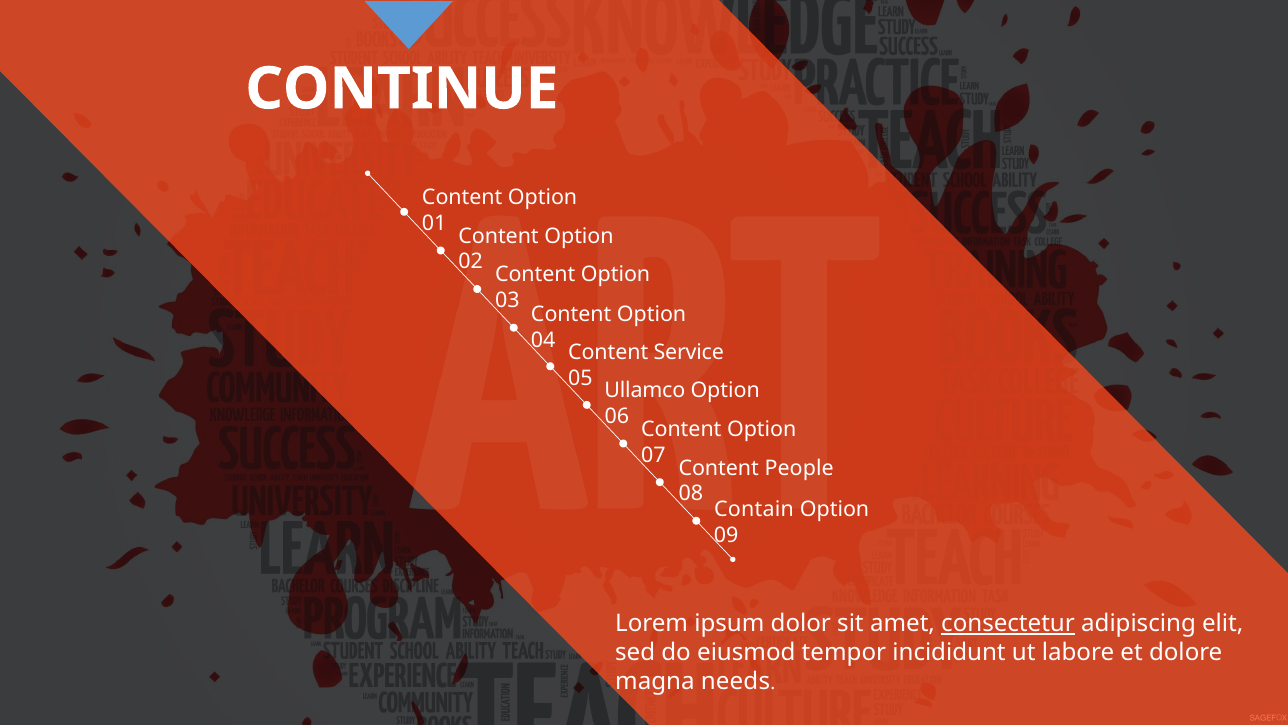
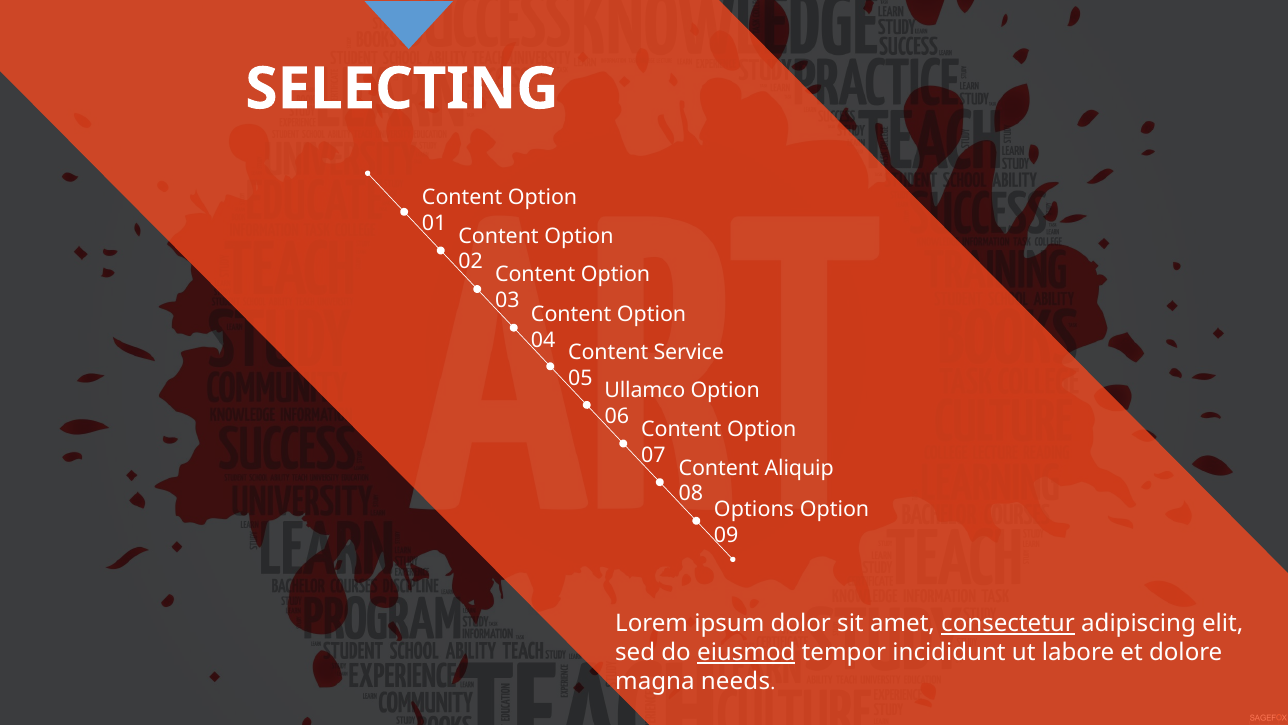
CONTINUE: CONTINUE -> SELECTING
People: People -> Aliquip
Contain: Contain -> Options
eiusmod underline: none -> present
